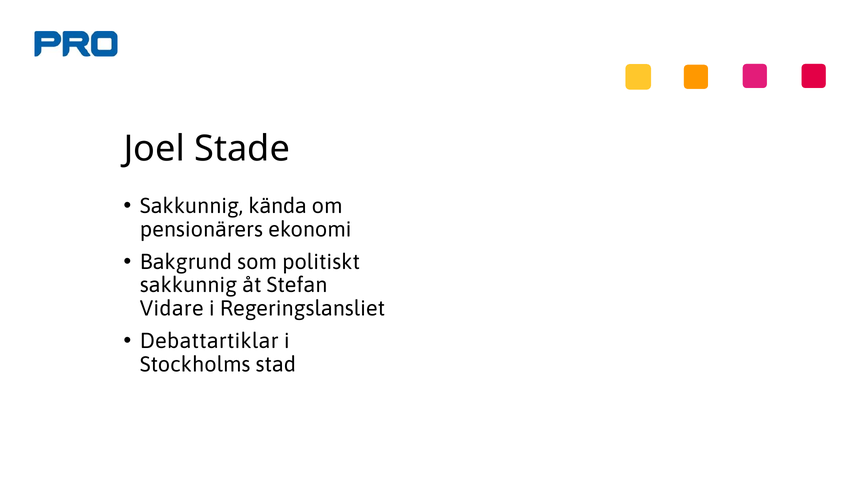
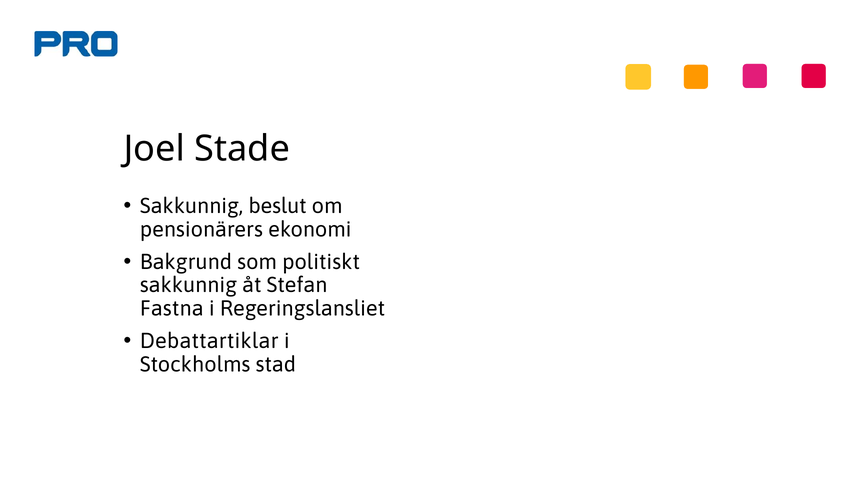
kända: kända -> beslut
Vidare: Vidare -> Fastna
